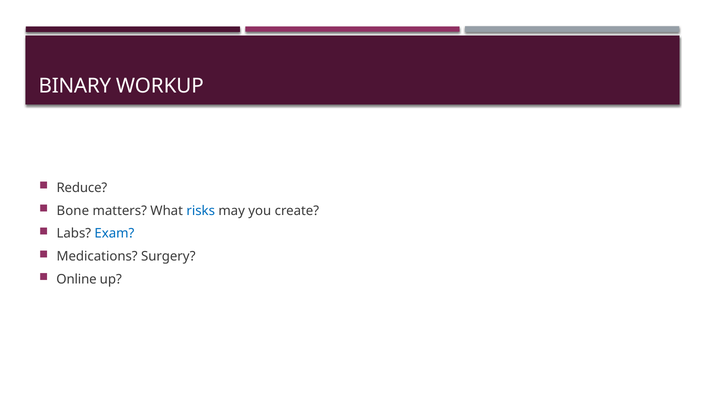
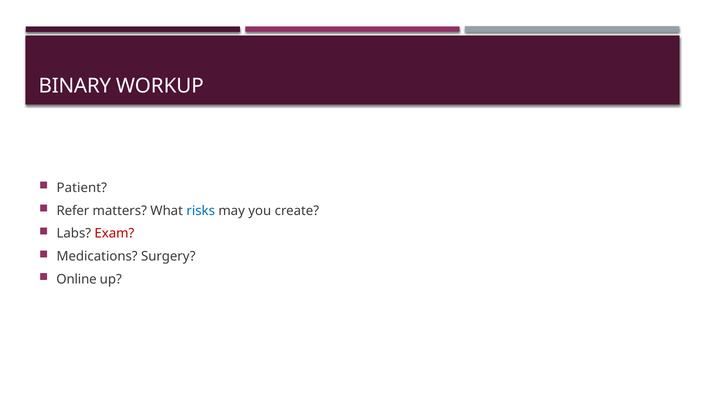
Reduce: Reduce -> Patient
Bone: Bone -> Refer
Exam colour: blue -> red
